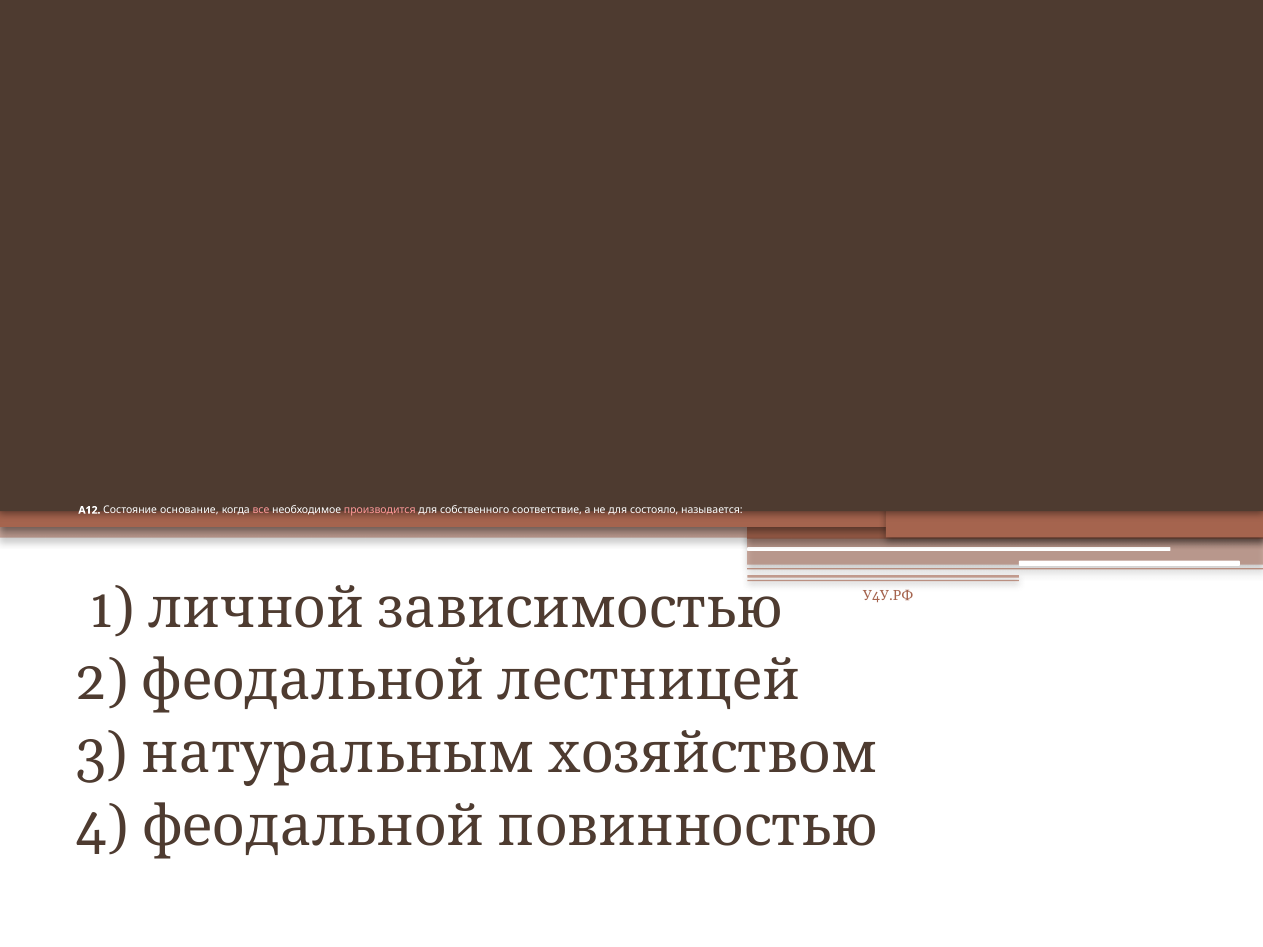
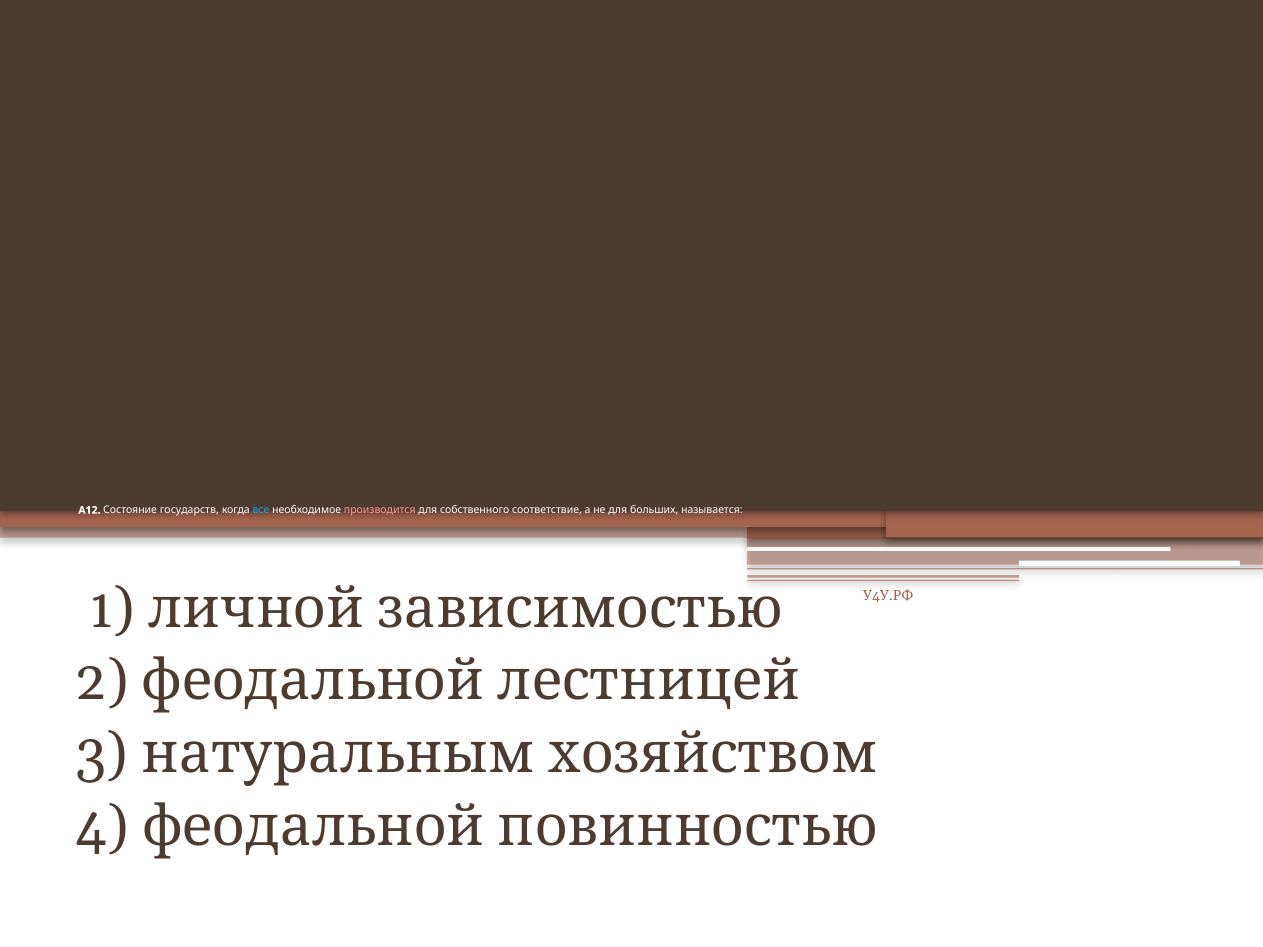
основание: основание -> государств
все colour: pink -> light blue
состояло: состояло -> больших
